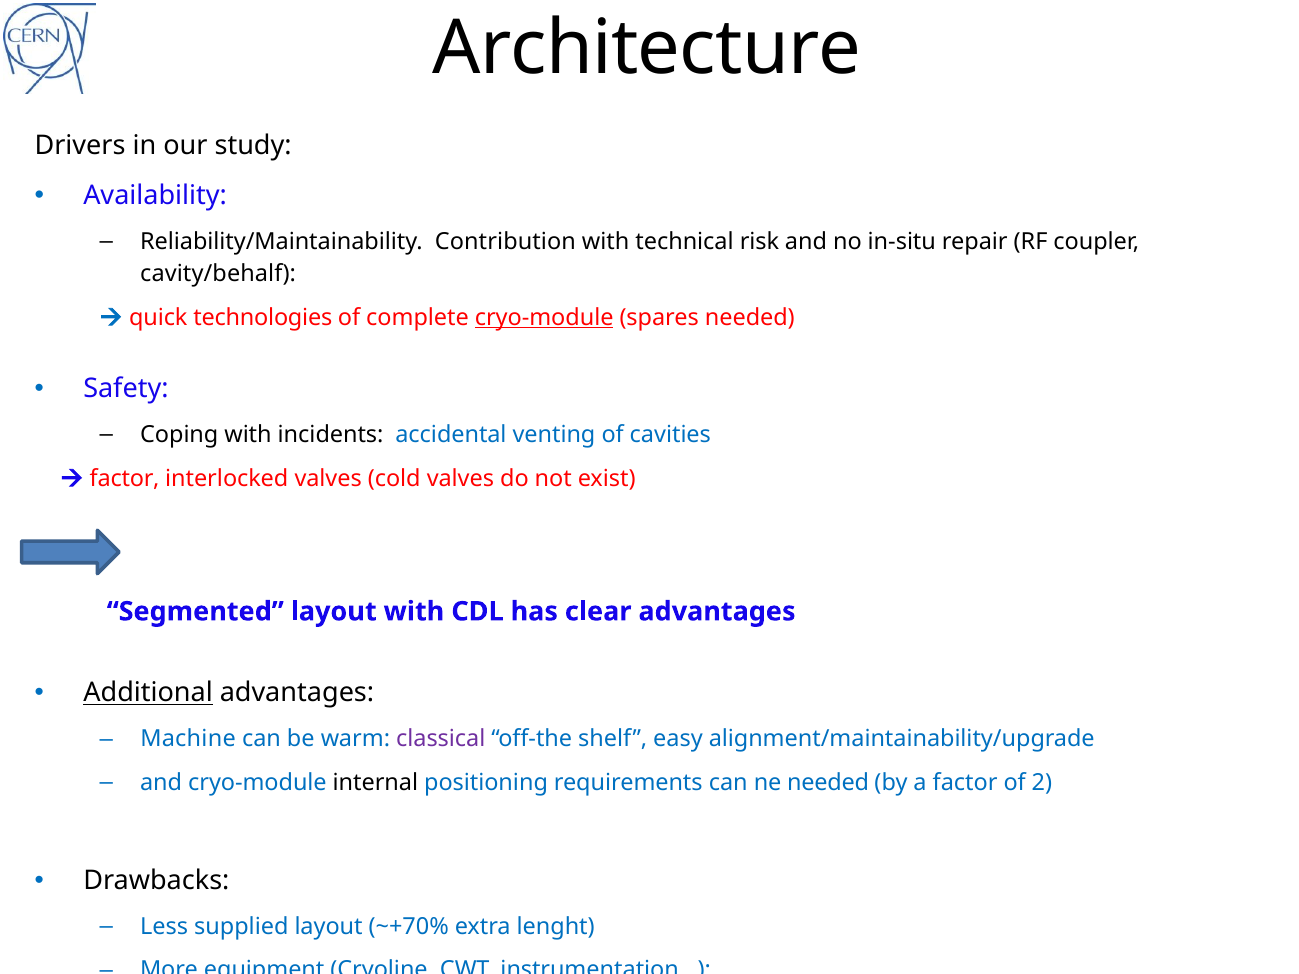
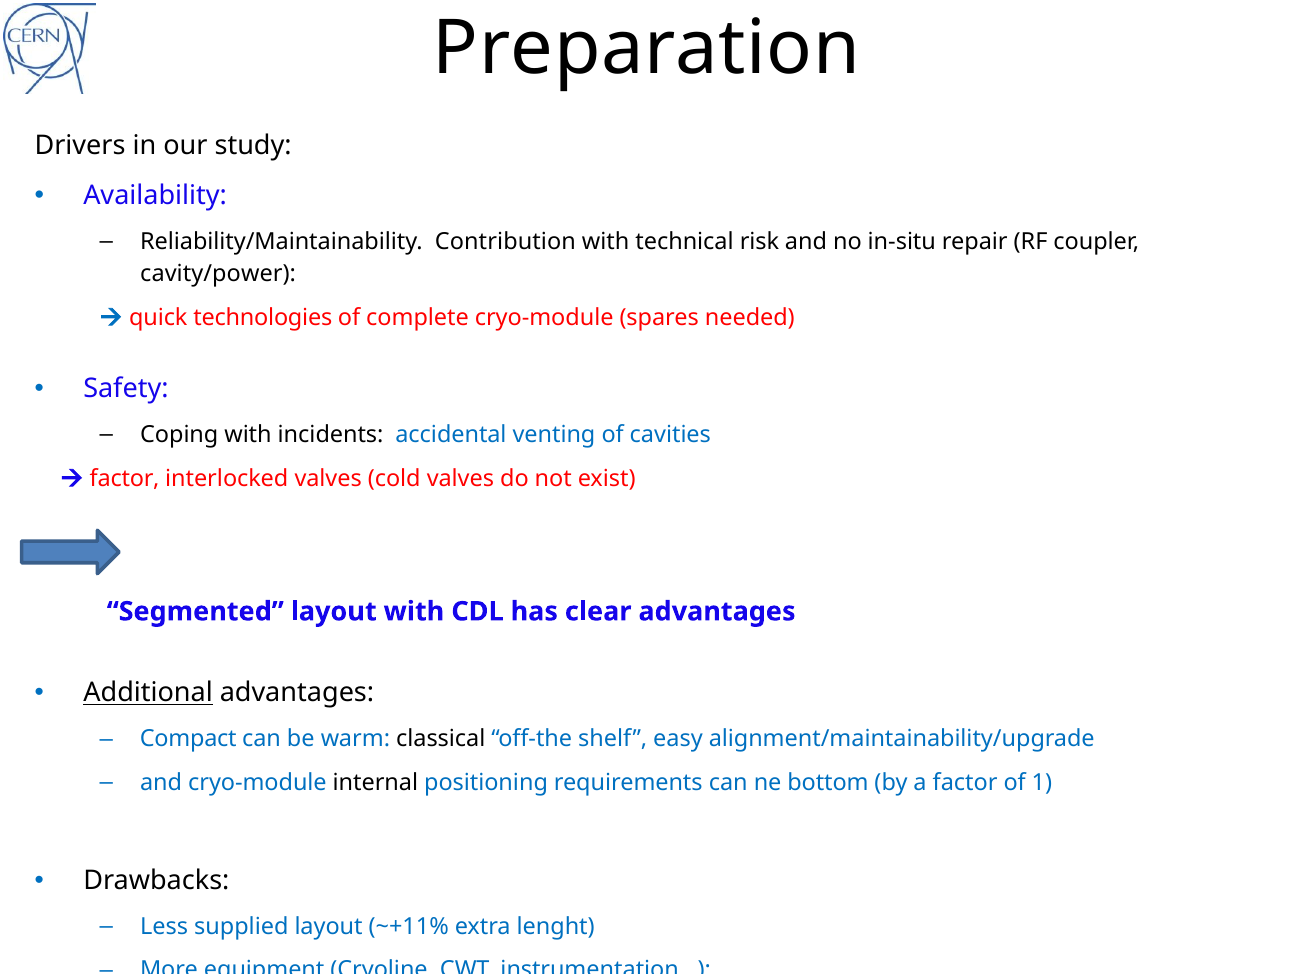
Architecture: Architecture -> Preparation
cavity/behalf: cavity/behalf -> cavity/power
cryo-module at (544, 318) underline: present -> none
Machine: Machine -> Compact
classical colour: purple -> black
ne needed: needed -> bottom
2: 2 -> 1
~+70%: ~+70% -> ~+11%
